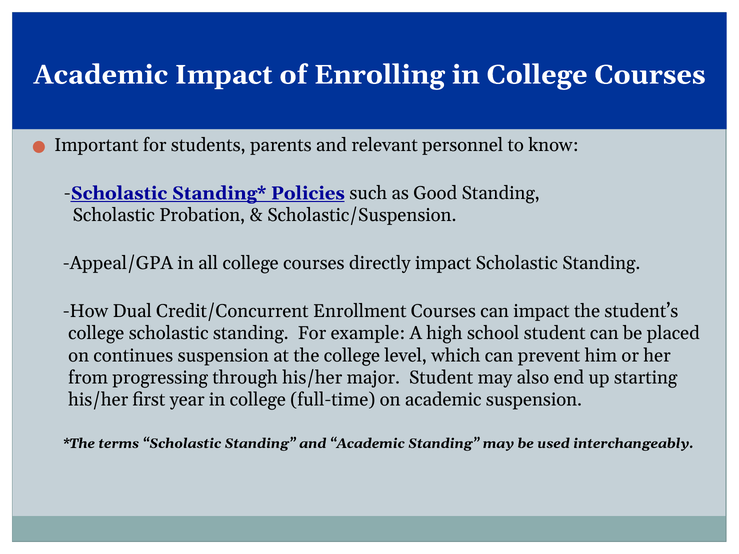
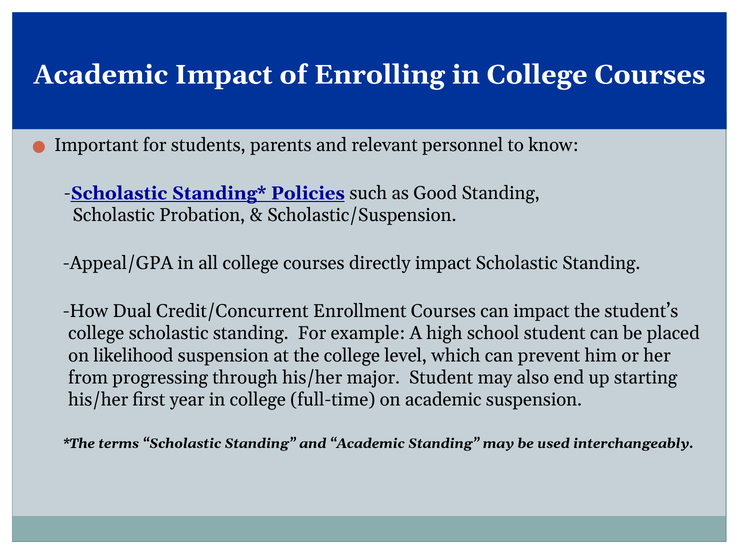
continues: continues -> likelihood
